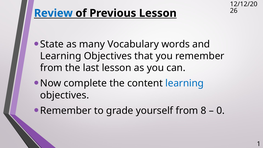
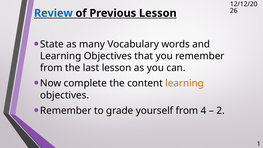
learning at (185, 83) colour: blue -> orange
8: 8 -> 4
0: 0 -> 2
